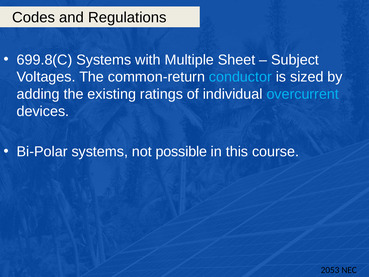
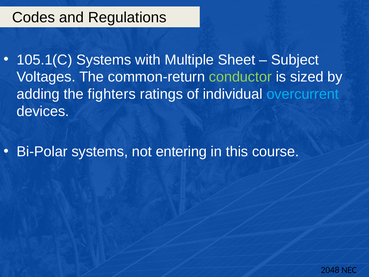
699.8(C: 699.8(C -> 105.1(C
conductor colour: light blue -> light green
existing: existing -> fighters
possible: possible -> entering
2053: 2053 -> 2048
